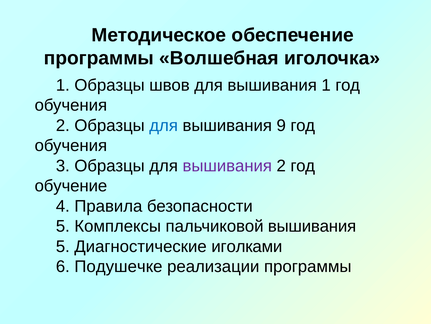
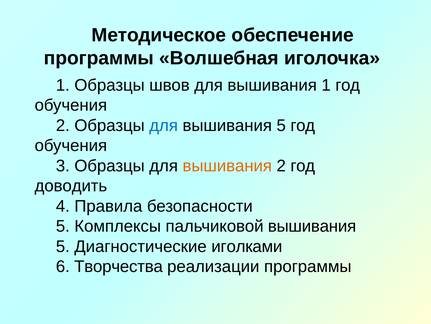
9 at (281, 125): 9 -> 5
вышивания at (227, 166) colour: purple -> orange
обучение: обучение -> доводить
Подушечке: Подушечке -> Творчества
